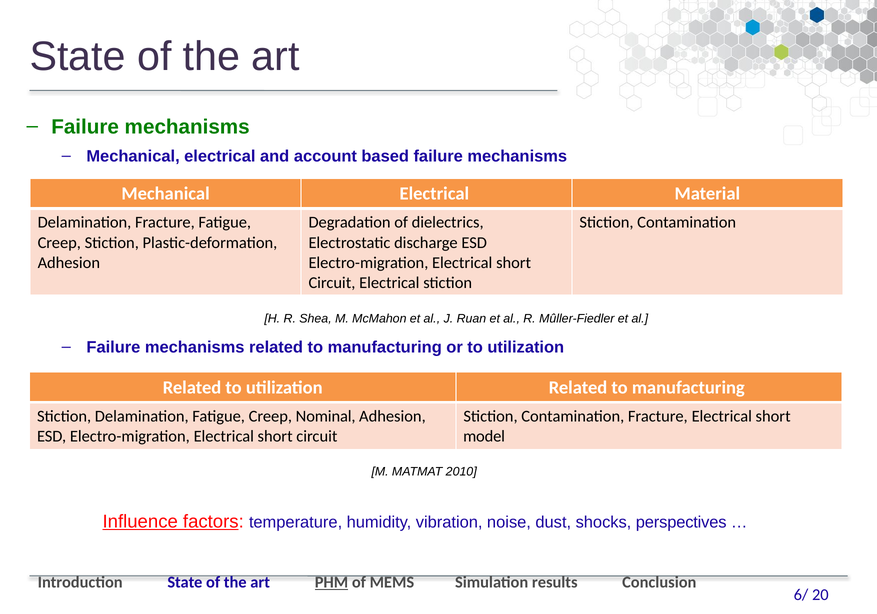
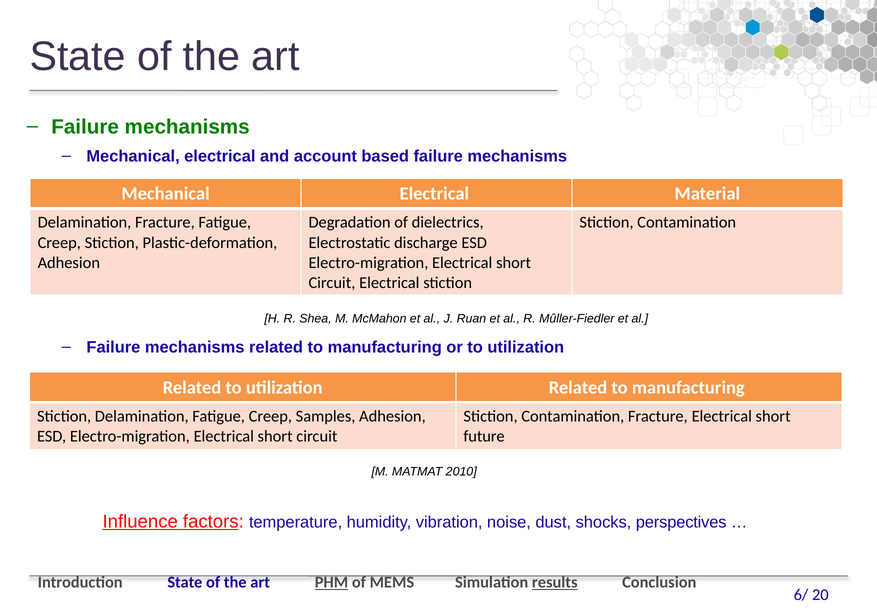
Nominal: Nominal -> Samples
model: model -> future
results underline: none -> present
